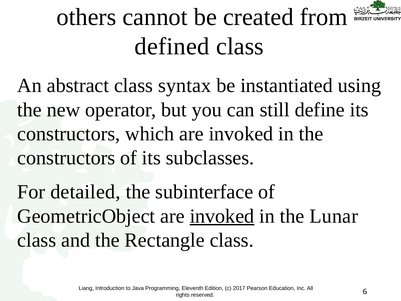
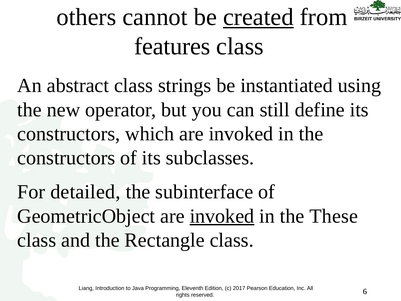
created underline: none -> present
defined: defined -> features
syntax: syntax -> strings
Lunar: Lunar -> These
